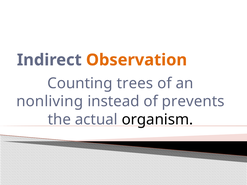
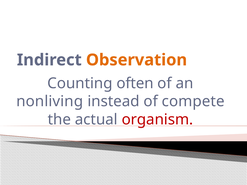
trees: trees -> often
prevents: prevents -> compete
organism colour: black -> red
